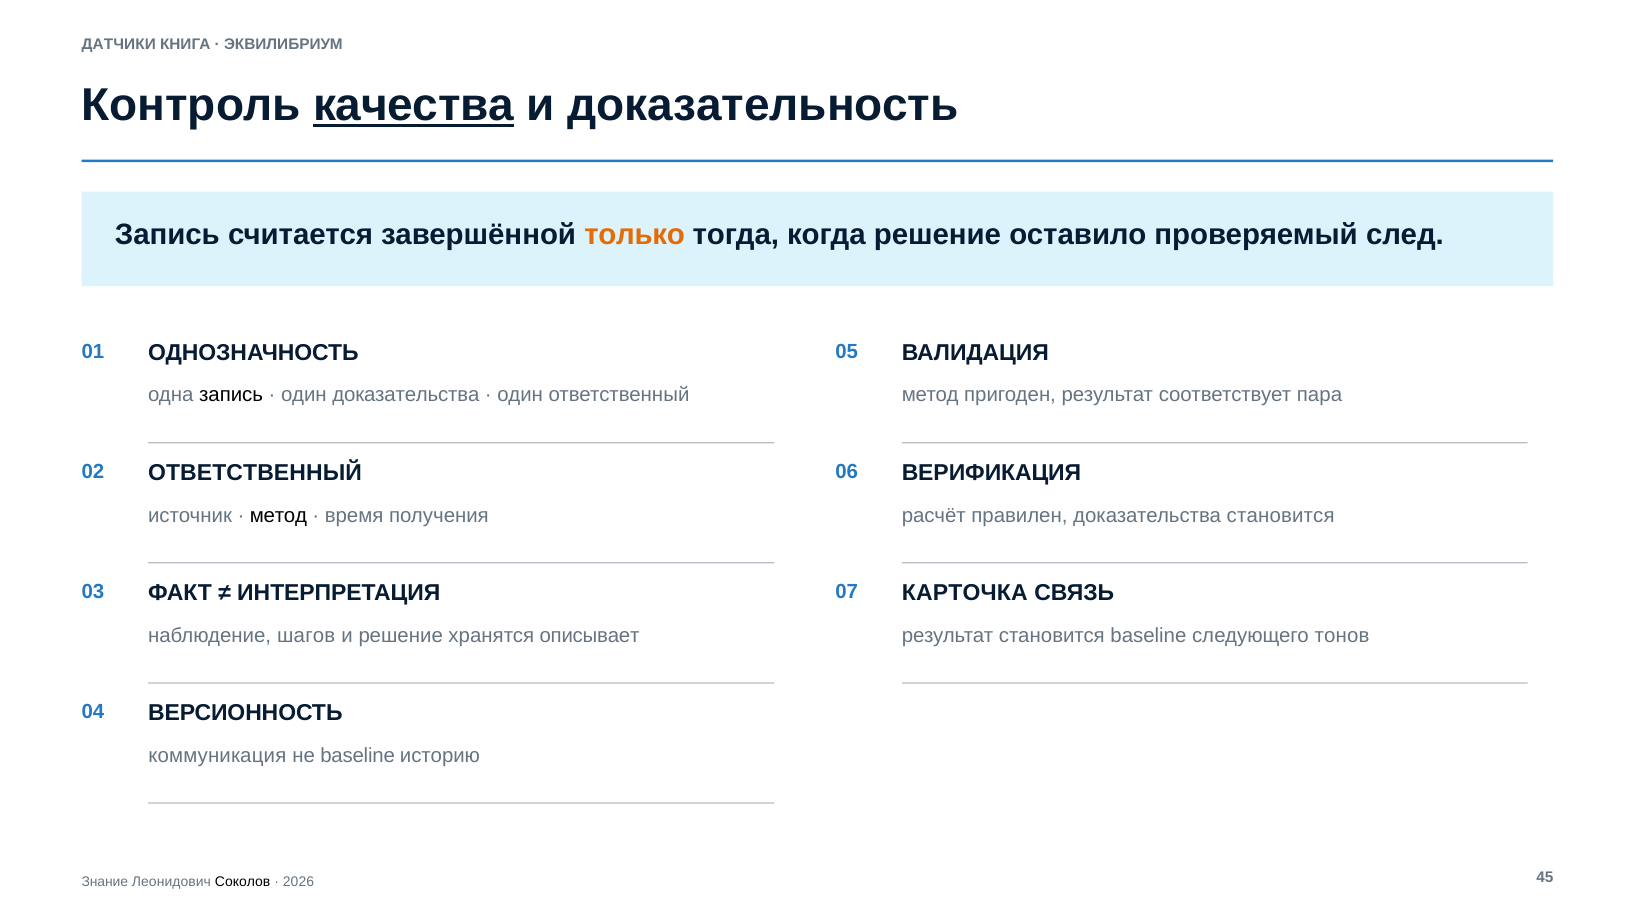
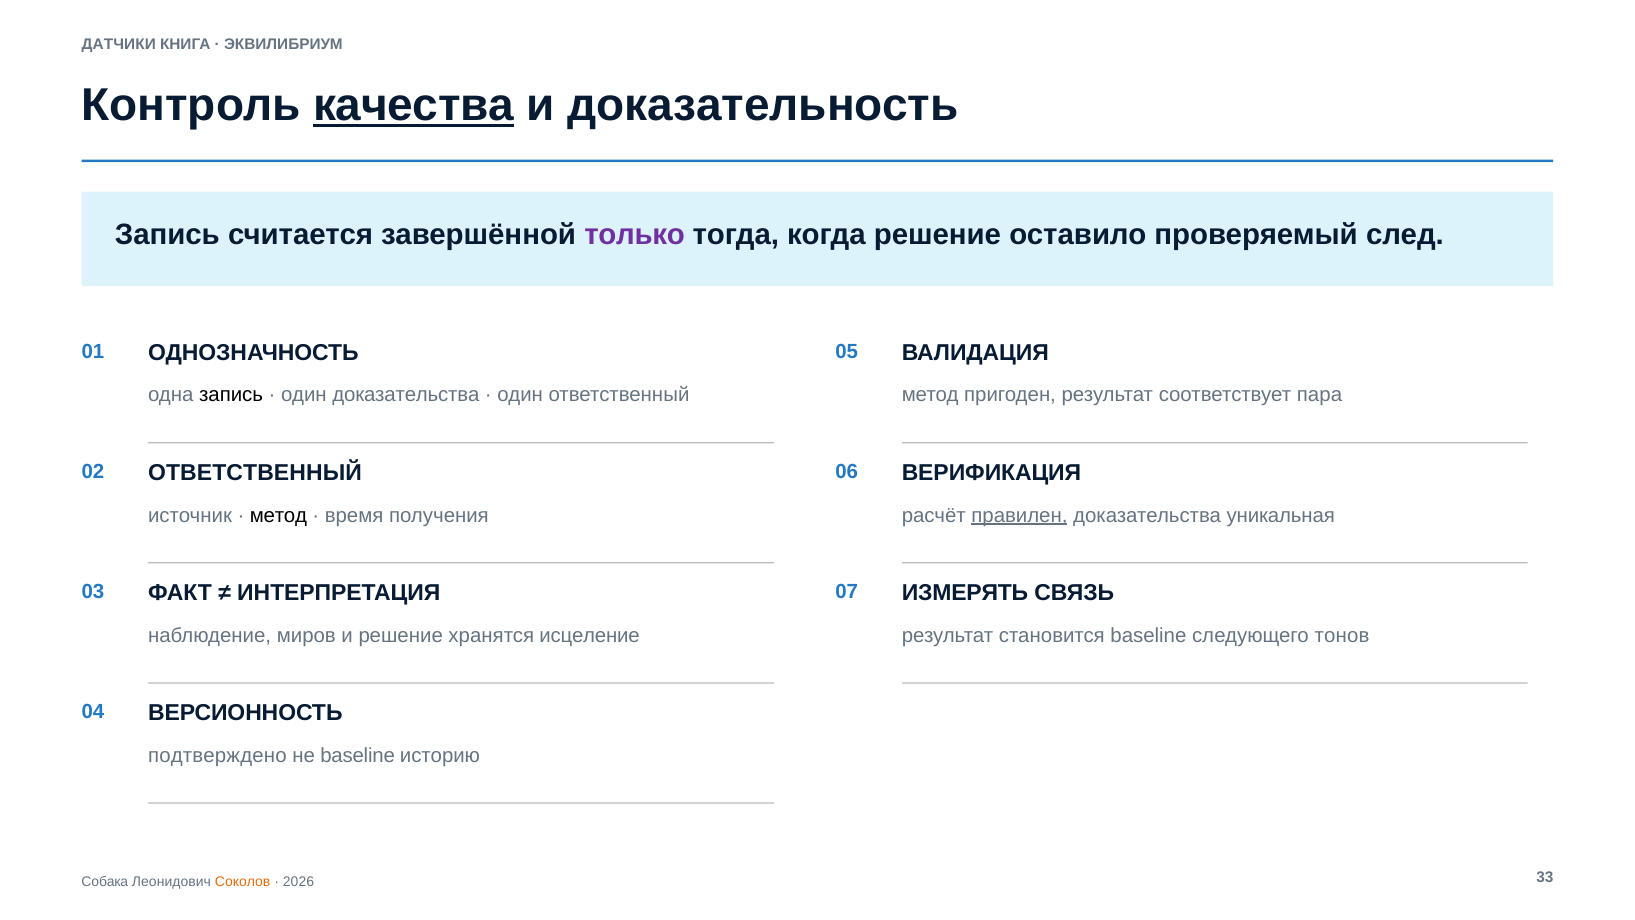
только colour: orange -> purple
правилен underline: none -> present
доказательства становится: становится -> уникальная
КАРТОЧКА: КАРТОЧКА -> ИЗМЕРЯТЬ
шагов: шагов -> миров
описывает: описывает -> исцеление
коммуникация: коммуникация -> подтверждено
Знание: Знание -> Собака
Соколов colour: black -> orange
45: 45 -> 33
